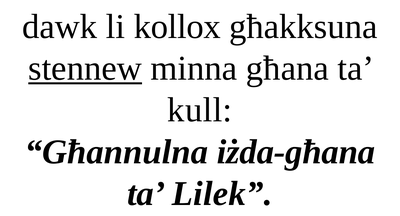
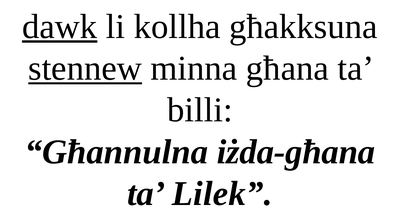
dawk underline: none -> present
kollox: kollox -> kollha
kull: kull -> billi
